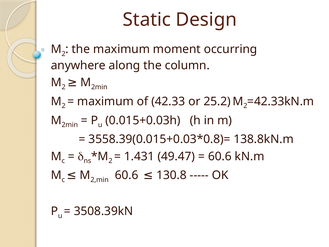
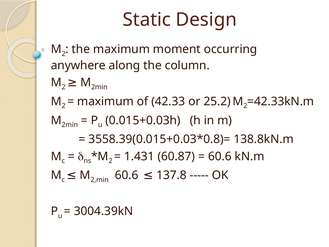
49.47: 49.47 -> 60.87
130.8: 130.8 -> 137.8
3508.39kN: 3508.39kN -> 3004.39kN
